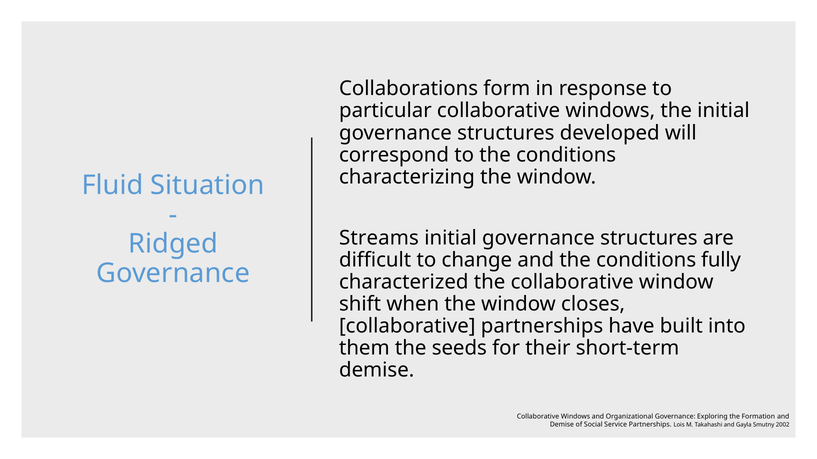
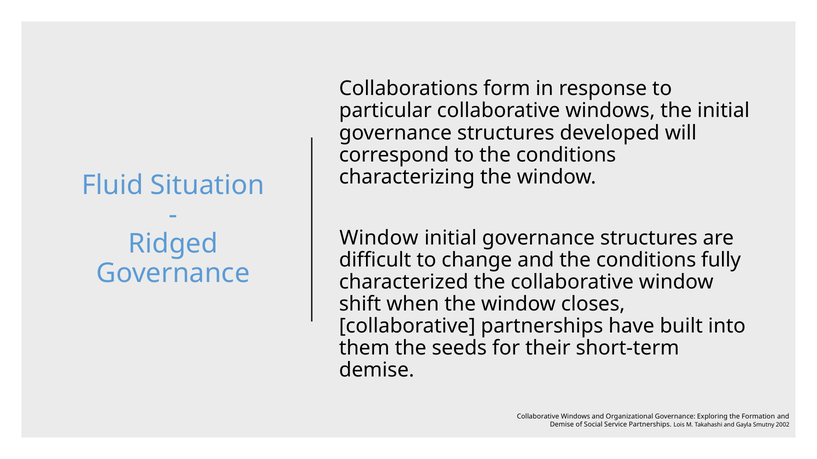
Streams at (379, 238): Streams -> Window
